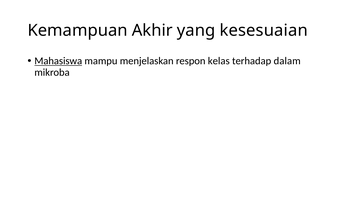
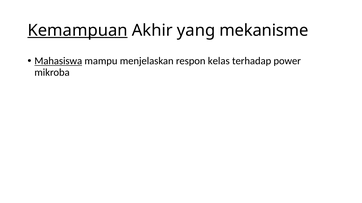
Kemampuan underline: none -> present
kesesuaian: kesesuaian -> mekanisme
dalam: dalam -> power
